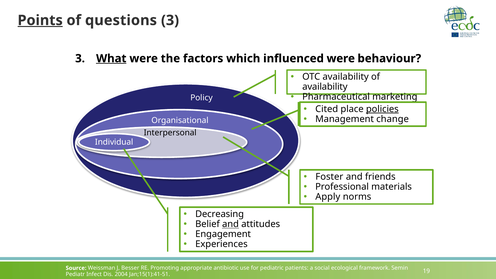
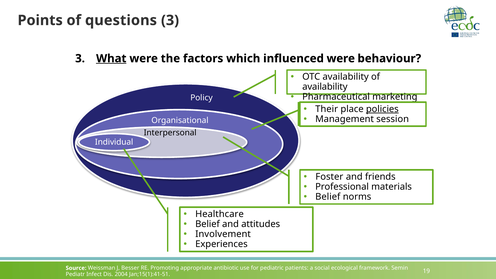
Points underline: present -> none
Cited: Cited -> Their
change: change -> session
Apply at (328, 197): Apply -> Belief
Decreasing: Decreasing -> Healthcare
and at (231, 224) underline: present -> none
Engagement: Engagement -> Involvement
